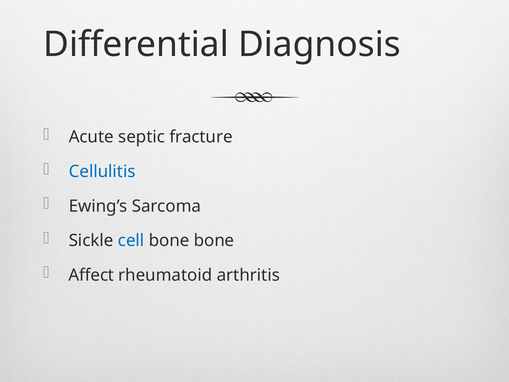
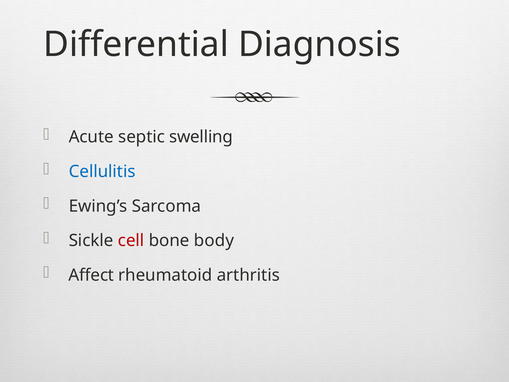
fracture: fracture -> swelling
cell colour: blue -> red
bone bone: bone -> body
